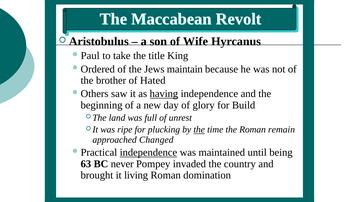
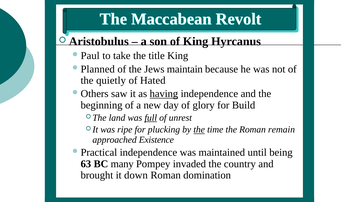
of Wife: Wife -> King
Ordered: Ordered -> Planned
brother: brother -> quietly
full underline: none -> present
Changed: Changed -> Existence
independence at (148, 152) underline: present -> none
never: never -> many
living: living -> down
